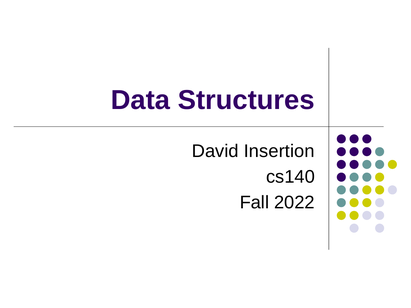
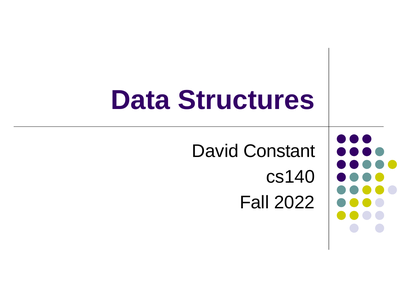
Insertion: Insertion -> Constant
